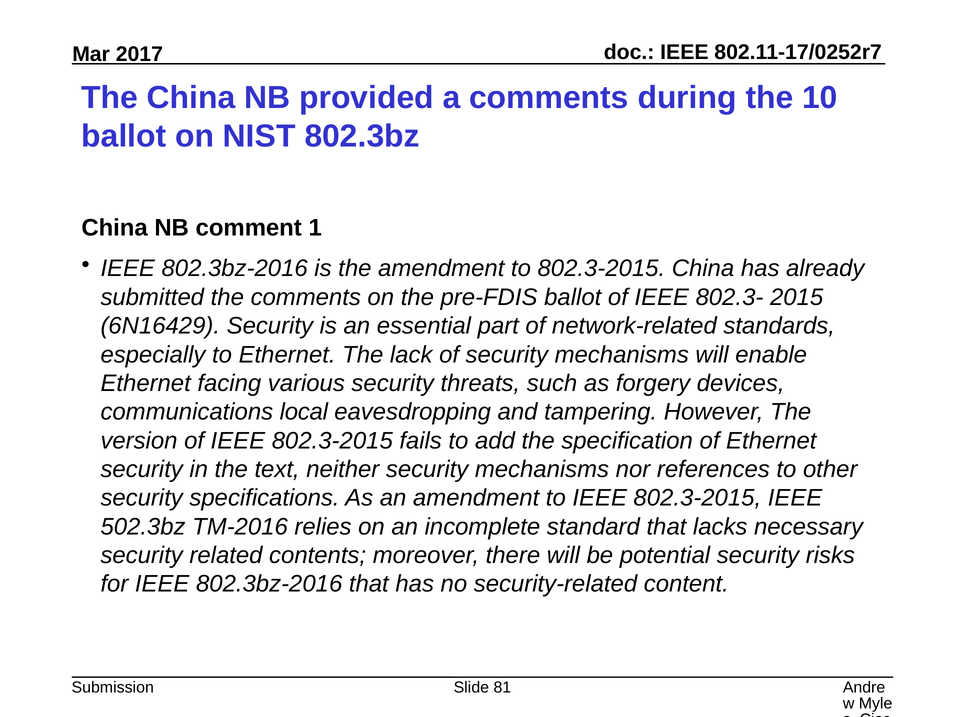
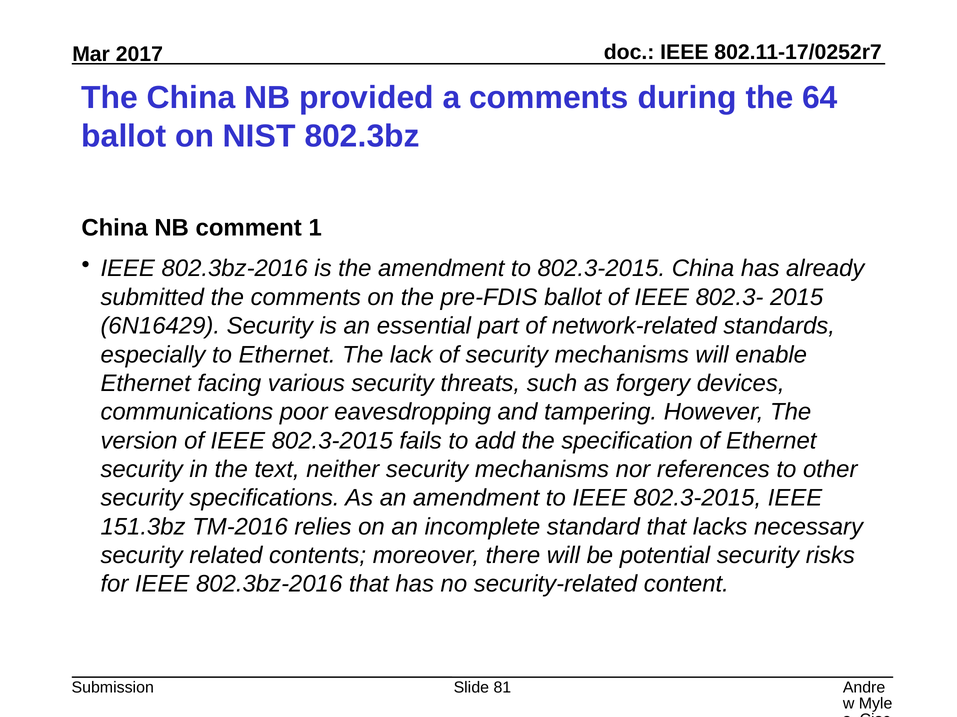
10: 10 -> 64
local: local -> poor
502.3bz: 502.3bz -> 151.3bz
